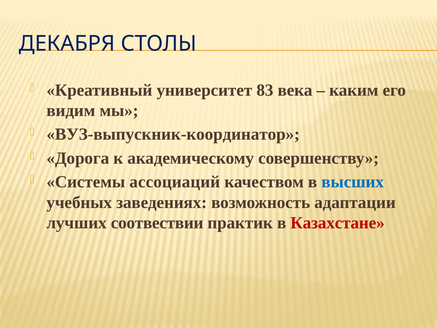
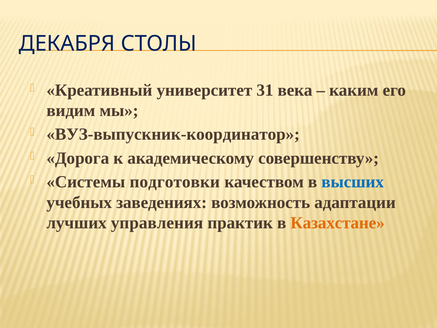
83: 83 -> 31
ассоциаций: ассоциаций -> подготовки
соотвествии: соотвествии -> управления
Казахстане colour: red -> orange
